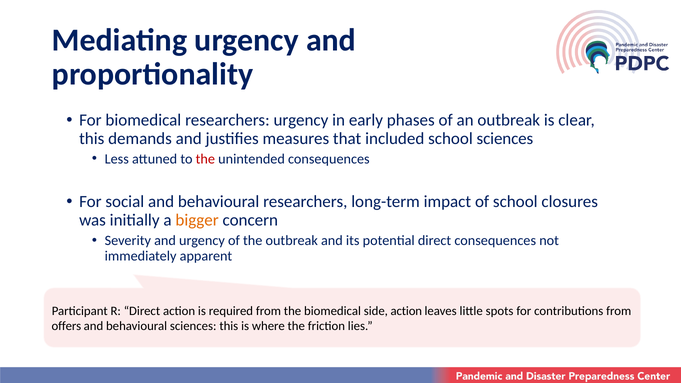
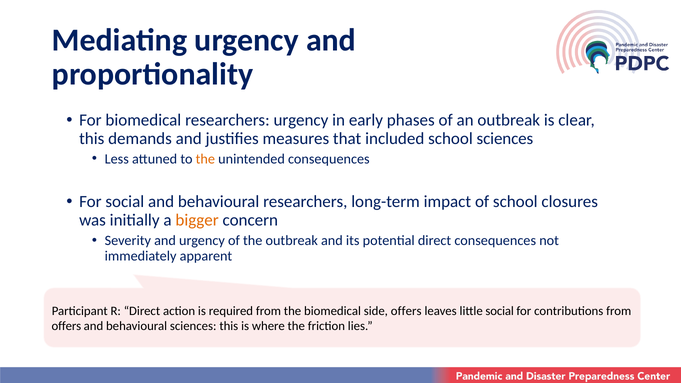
the at (205, 159) colour: red -> orange
side action: action -> offers
little spots: spots -> social
